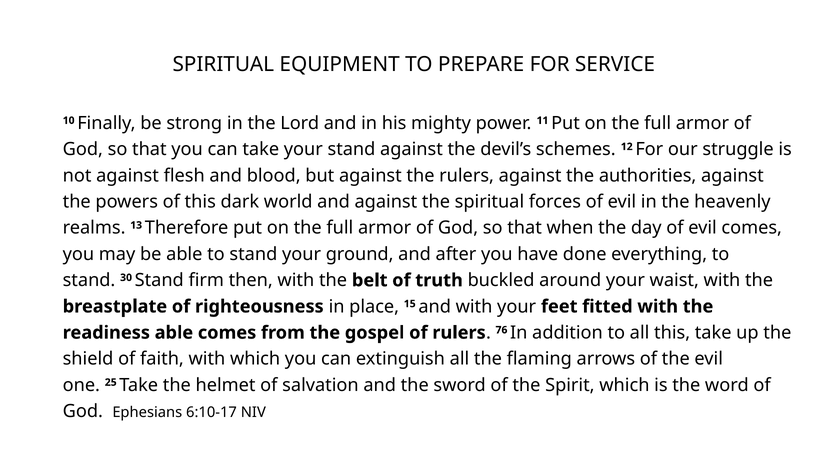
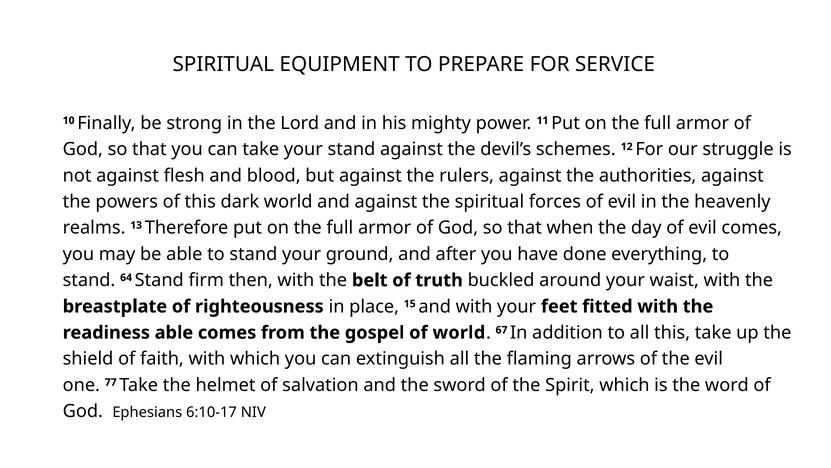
30: 30 -> 64
of rulers: rulers -> world
76: 76 -> 67
25: 25 -> 77
